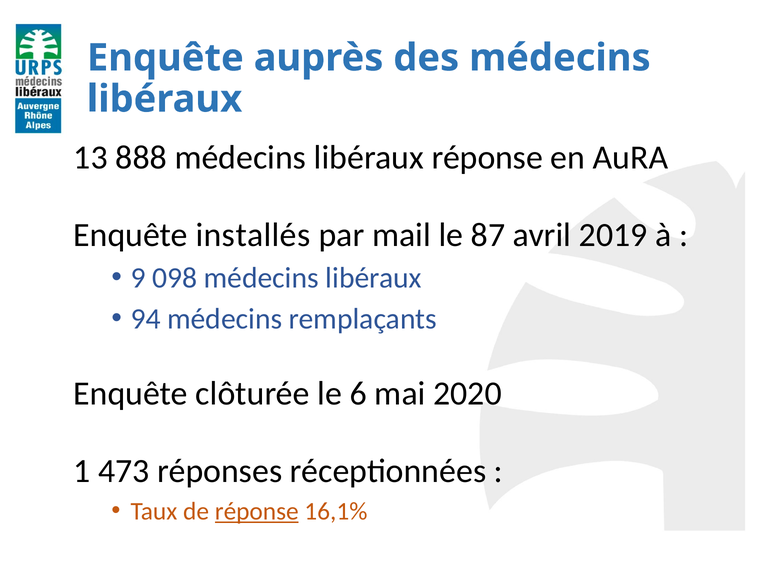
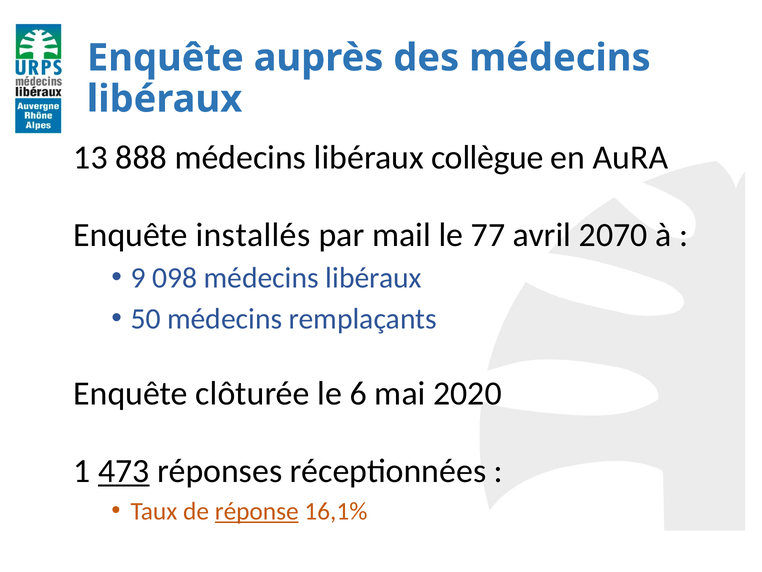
libéraux réponse: réponse -> collègue
87: 87 -> 77
2019: 2019 -> 2070
94: 94 -> 50
473 underline: none -> present
